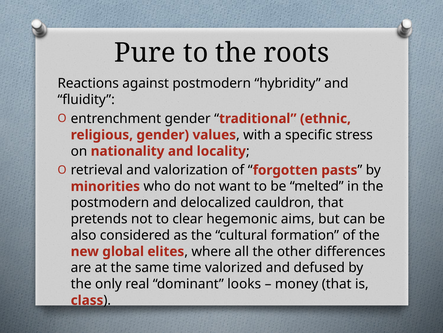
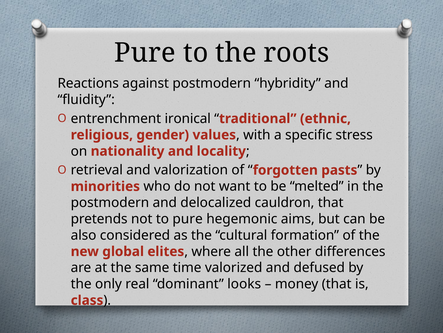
entrenchment gender: gender -> ironical
to clear: clear -> pure
